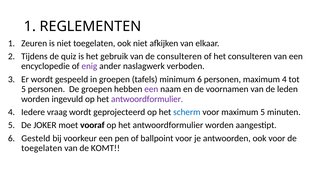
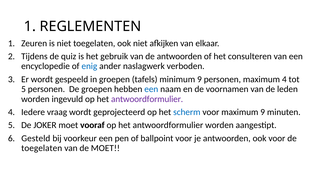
de consulteren: consulteren -> antwoorden
enig colour: purple -> blue
minimum 6: 6 -> 9
een at (151, 89) colour: purple -> blue
maximum 5: 5 -> 9
de KOMT: KOMT -> MOET
